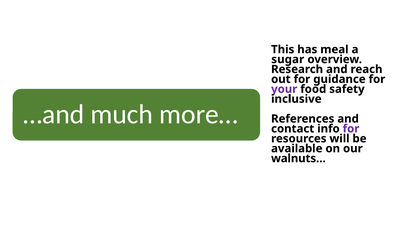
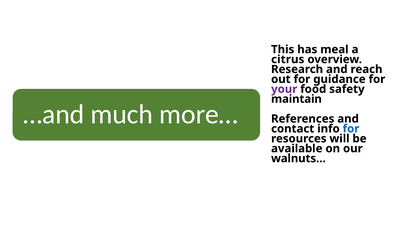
sugar: sugar -> citrus
inclusive: inclusive -> maintain
for at (351, 129) colour: purple -> blue
